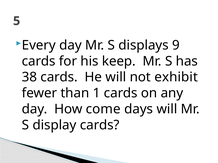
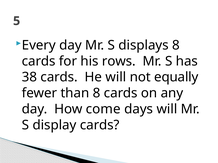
displays 9: 9 -> 8
keep: keep -> rows
exhibit: exhibit -> equally
than 1: 1 -> 8
